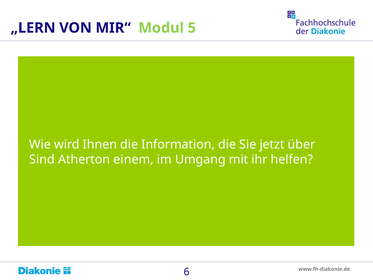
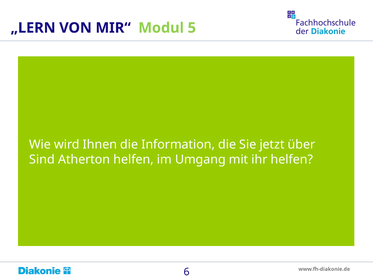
Atherton einem: einem -> helfen
